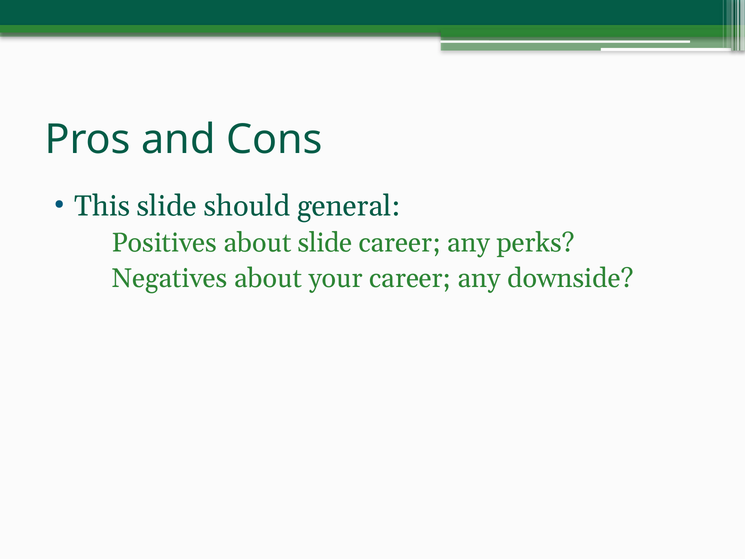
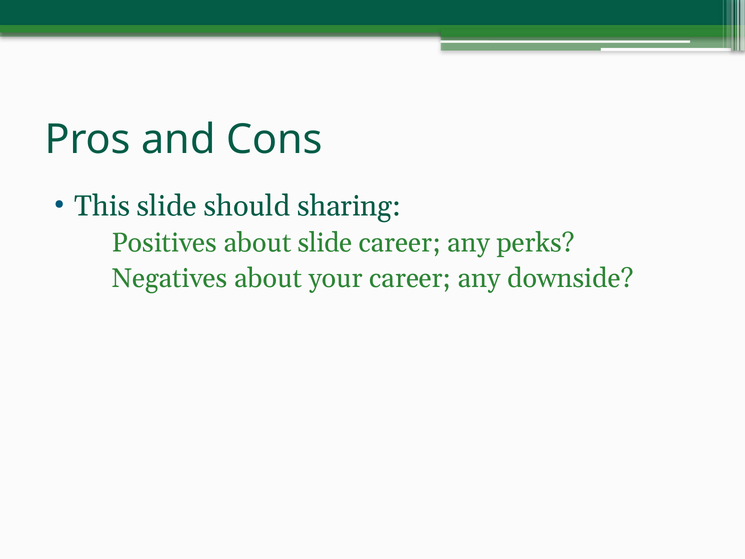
general: general -> sharing
